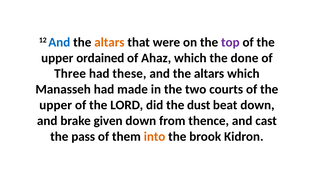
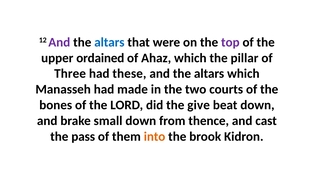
And at (59, 42) colour: blue -> purple
altars at (109, 42) colour: orange -> blue
done: done -> pillar
upper at (56, 105): upper -> bones
dust: dust -> give
given: given -> small
